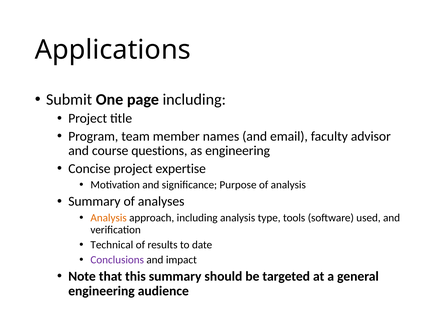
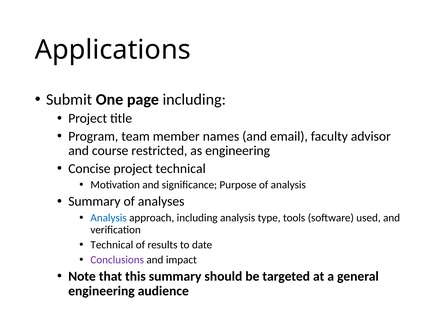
questions: questions -> restricted
project expertise: expertise -> technical
Analysis at (109, 218) colour: orange -> blue
